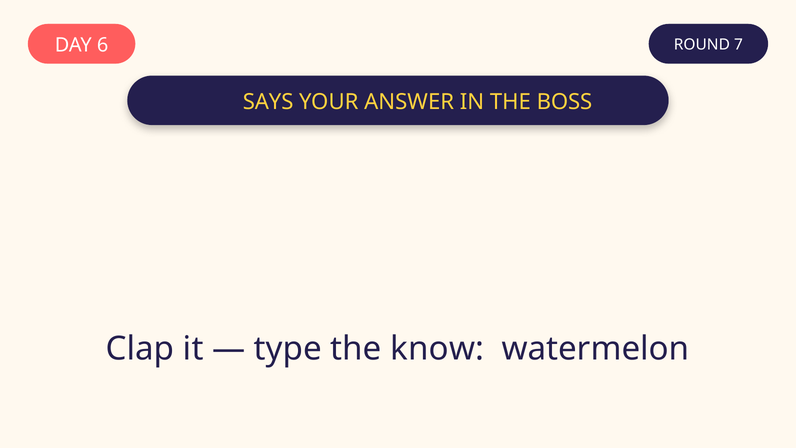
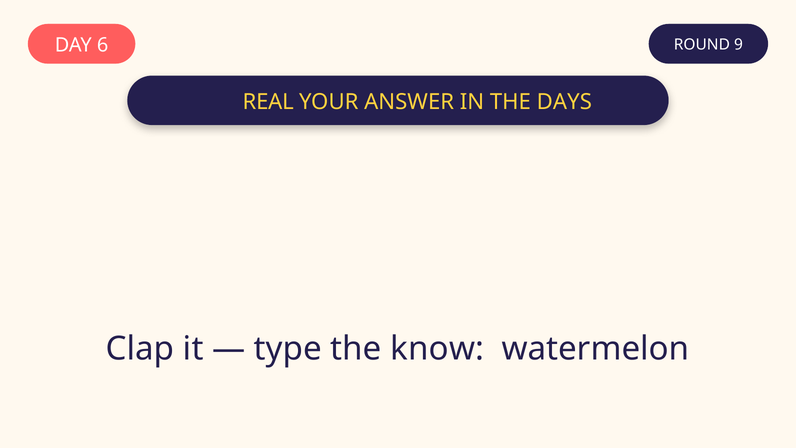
7: 7 -> 9
SAYS: SAYS -> REAL
BOSS: BOSS -> DAYS
